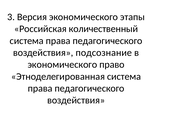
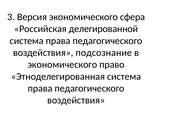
этапы: этапы -> сфера
количественный: количественный -> делегированной
